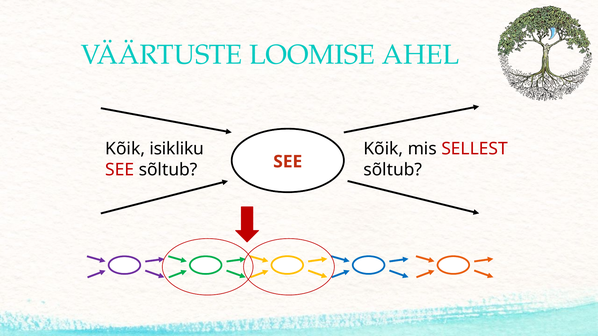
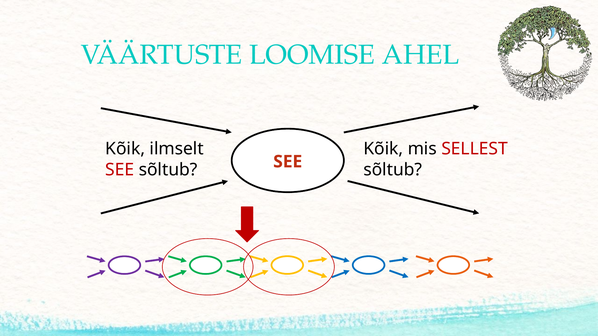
isikliku: isikliku -> ilmselt
